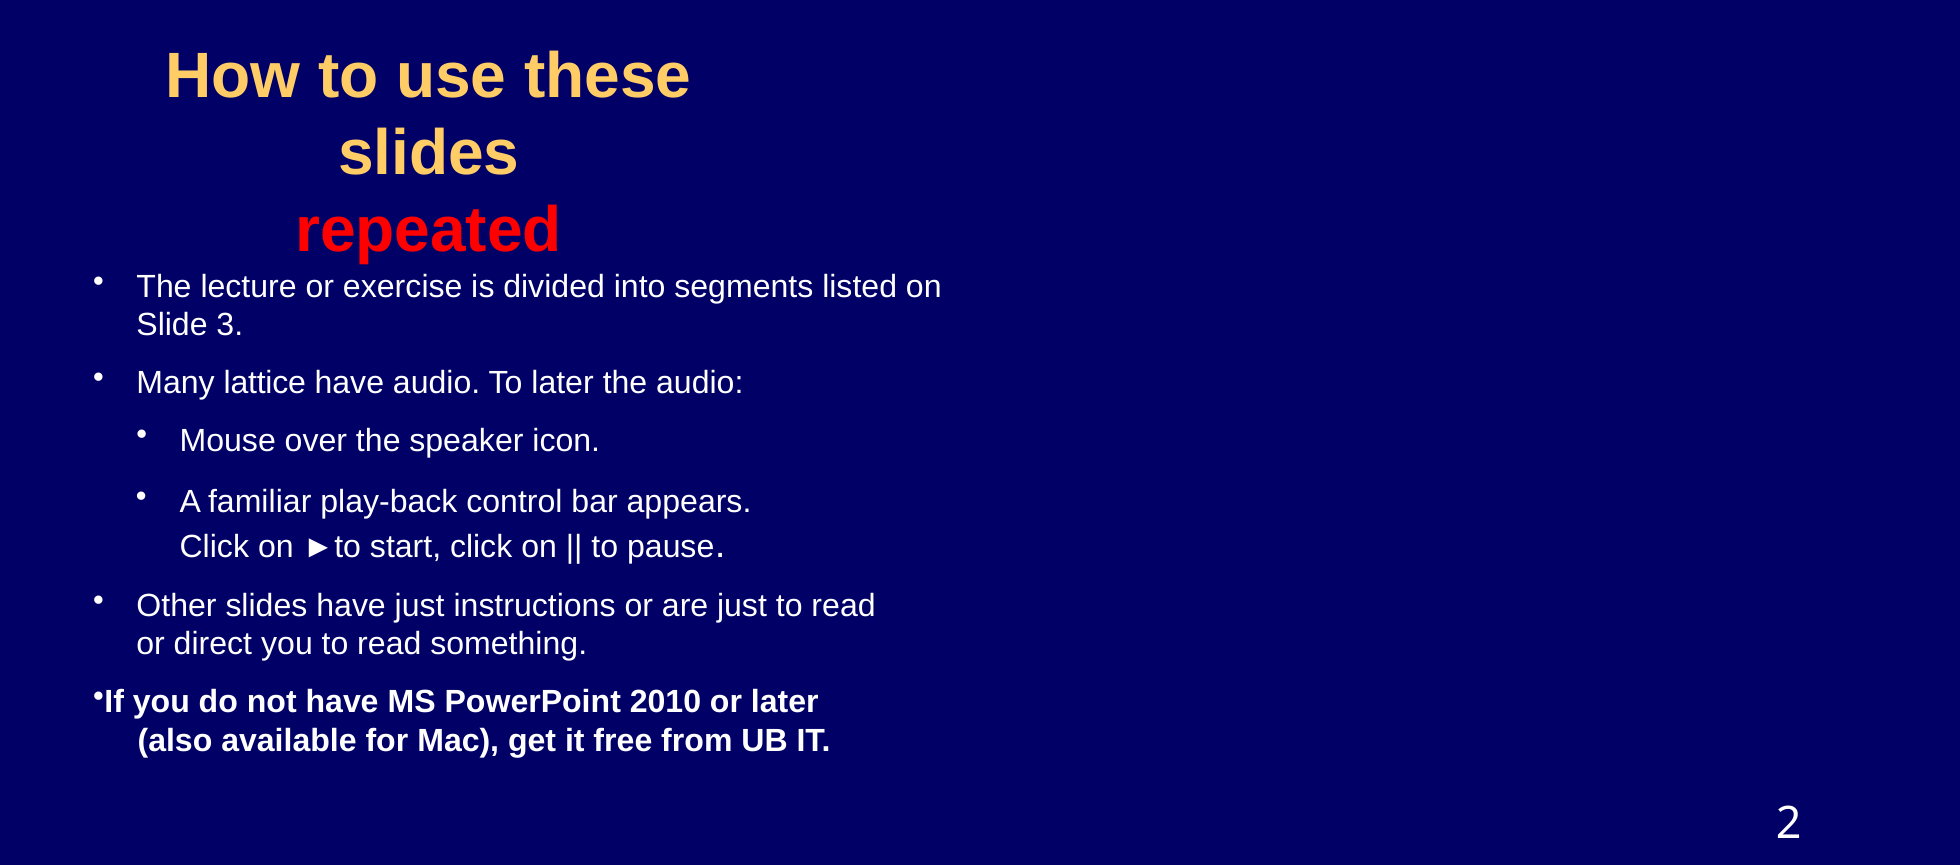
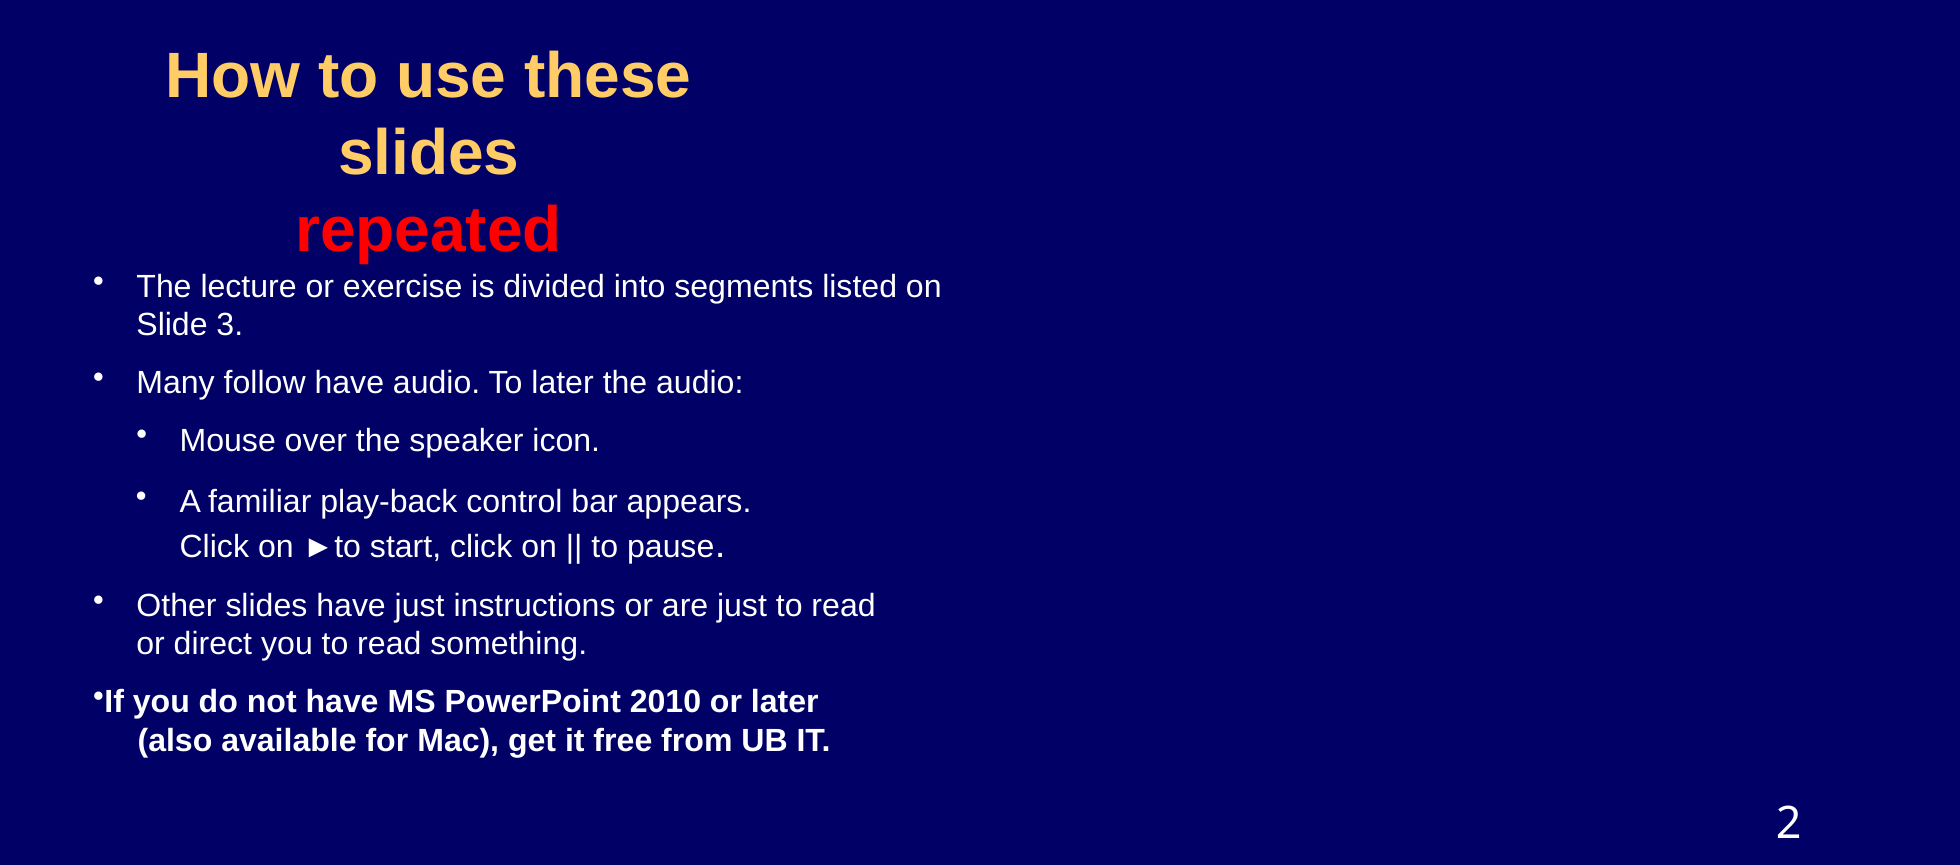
lattice: lattice -> follow
